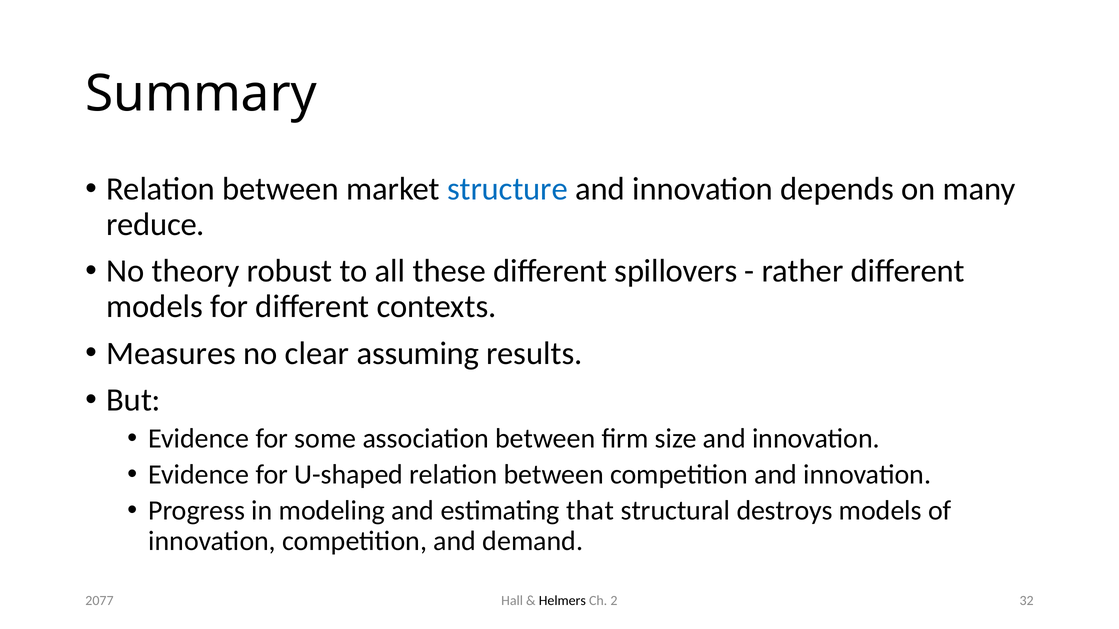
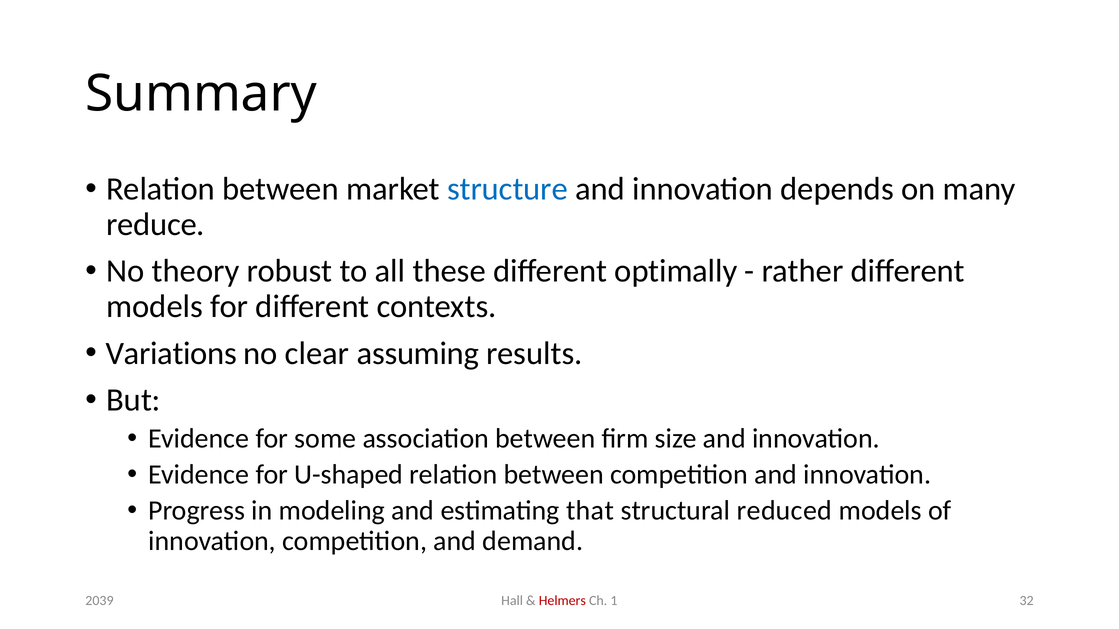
spillovers: spillovers -> optimally
Measures: Measures -> Variations
destroys: destroys -> reduced
Helmers colour: black -> red
2: 2 -> 1
2077: 2077 -> 2039
